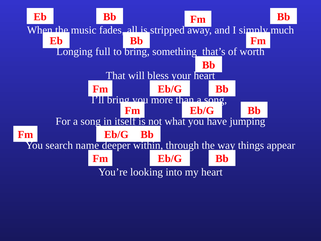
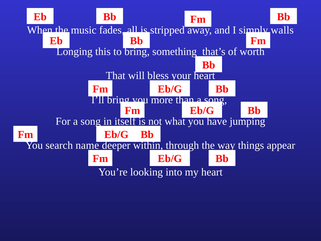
much: much -> walls
full: full -> this
